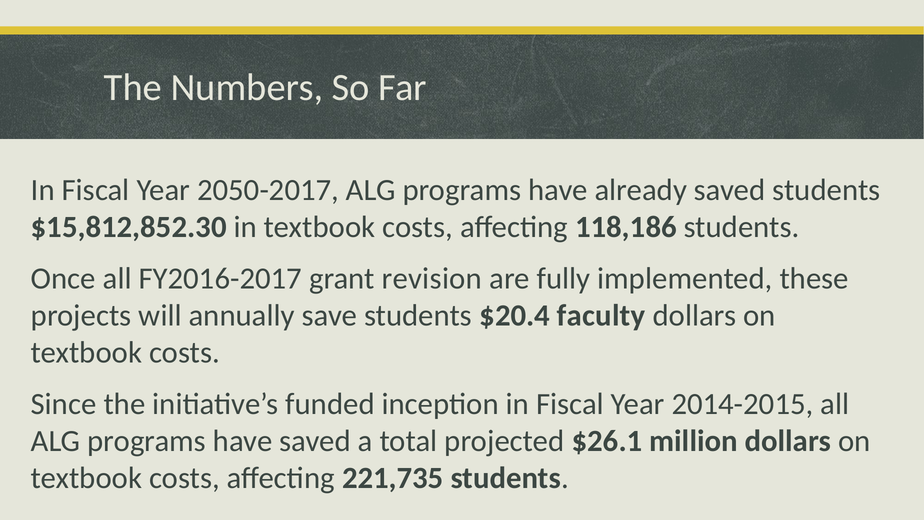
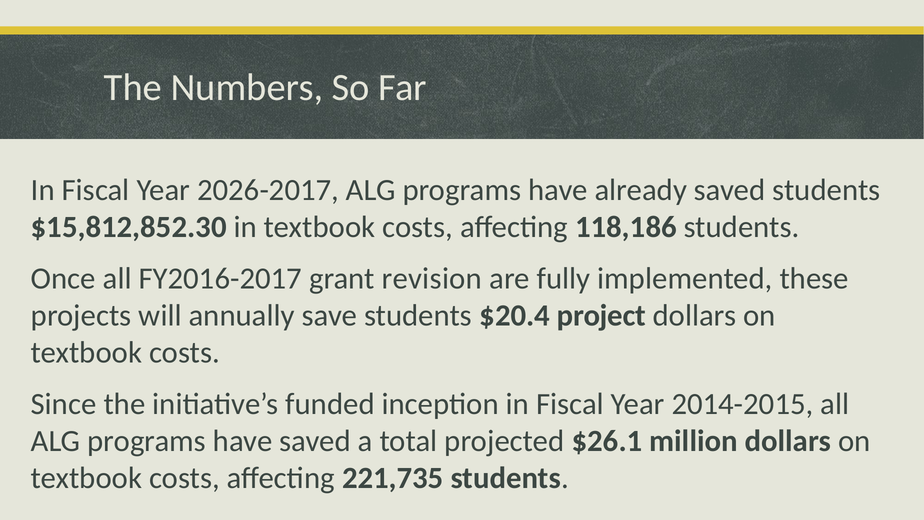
2050-2017: 2050-2017 -> 2026-2017
faculty: faculty -> project
